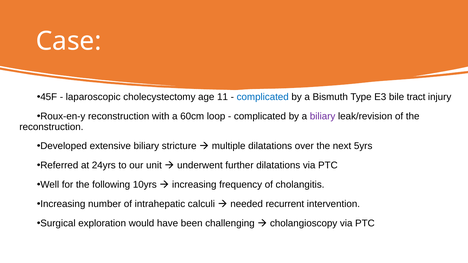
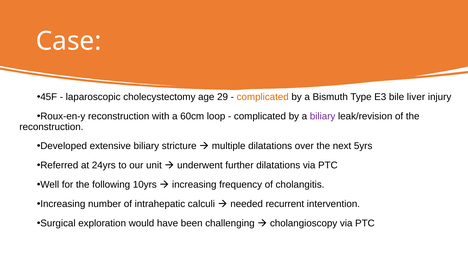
11: 11 -> 29
complicated at (263, 97) colour: blue -> orange
tract: tract -> liver
